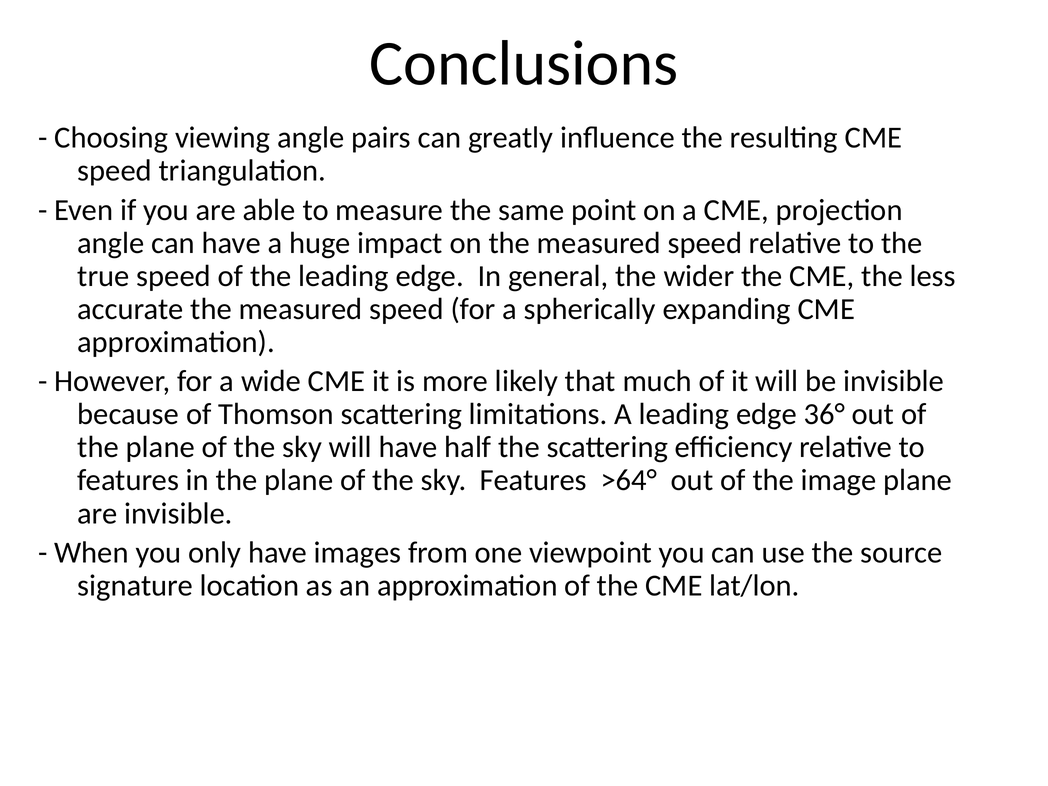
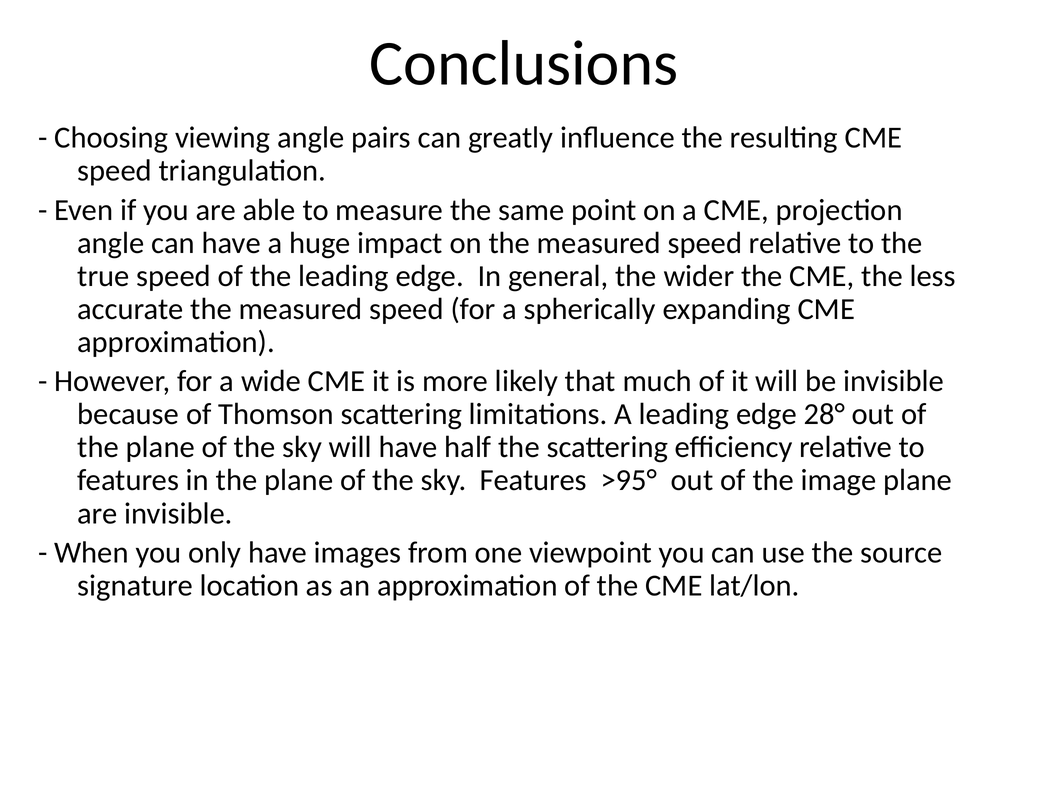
36°: 36° -> 28°
>64°: >64° -> >95°
